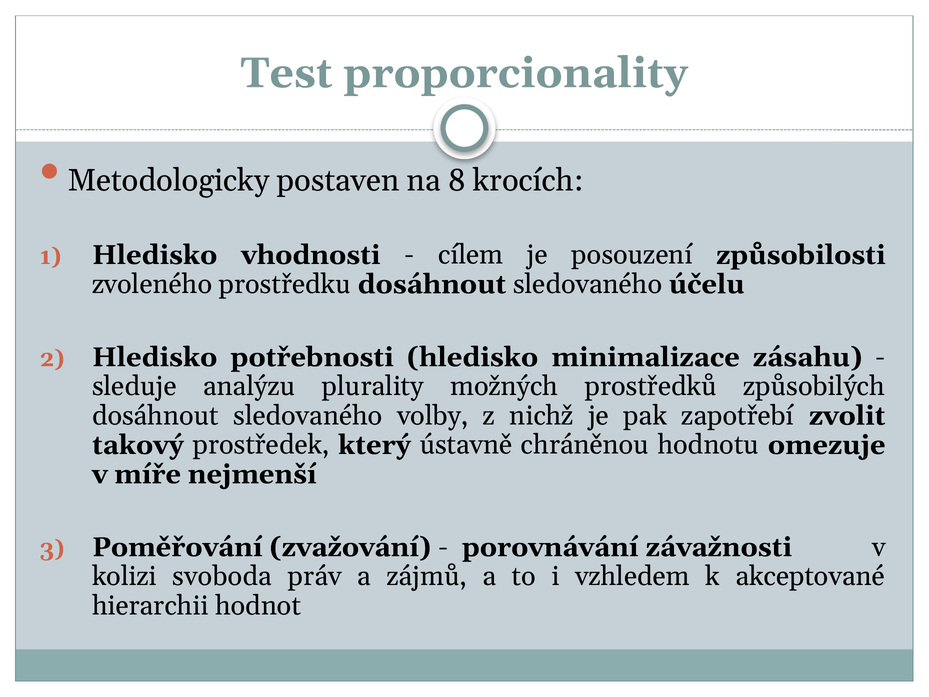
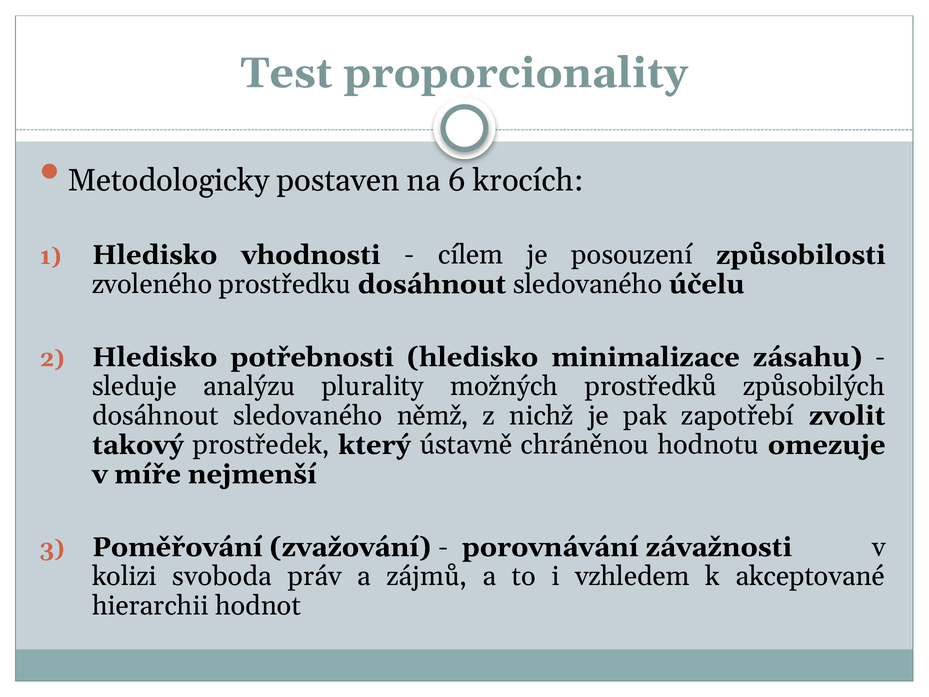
8: 8 -> 6
volby: volby -> němž
